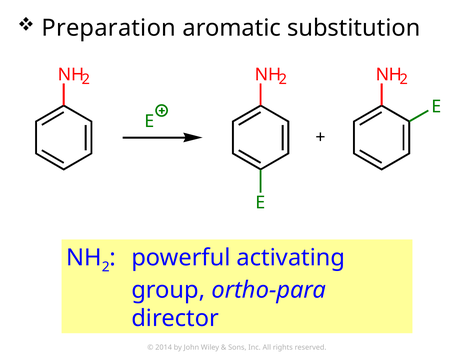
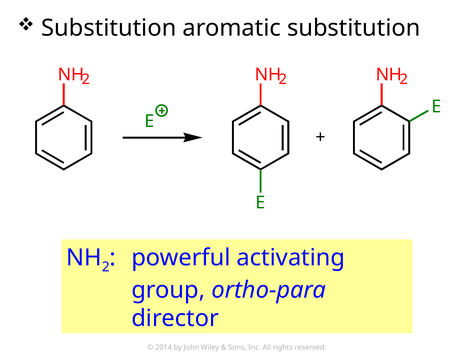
Preparation at (109, 28): Preparation -> Substitution
